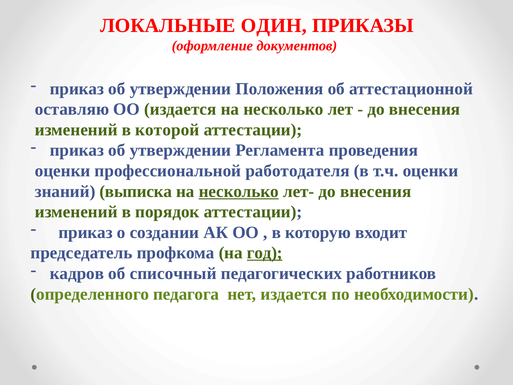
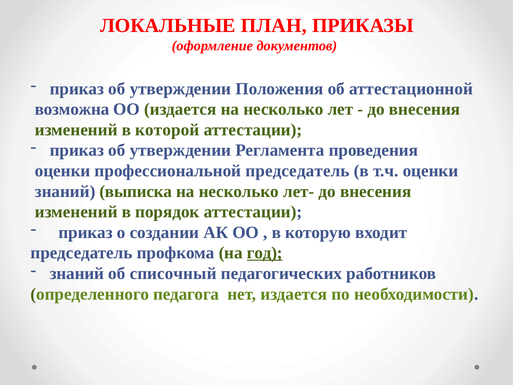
ОДИН: ОДИН -> ПЛАН
оставляю: оставляю -> возможна
профессиональной работодателя: работодателя -> председатель
несколько at (239, 191) underline: present -> none
кадров at (77, 273): кадров -> знаний
